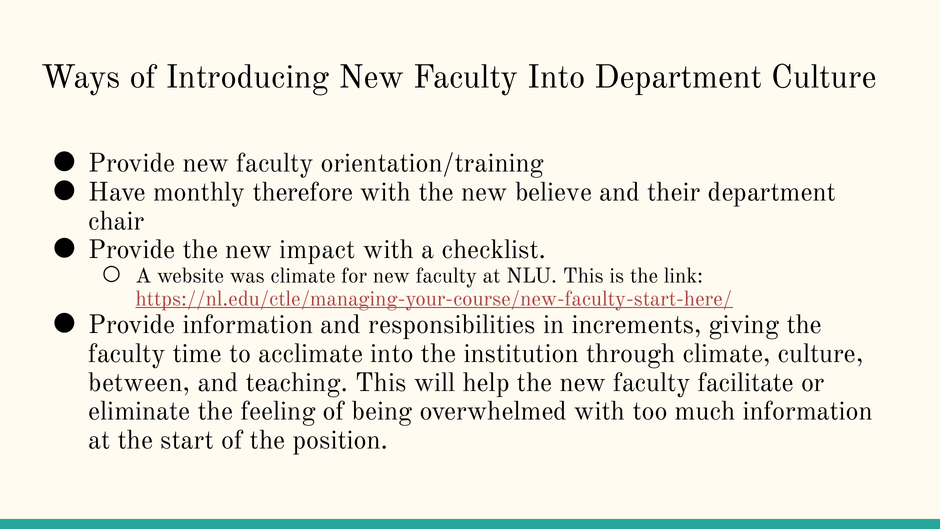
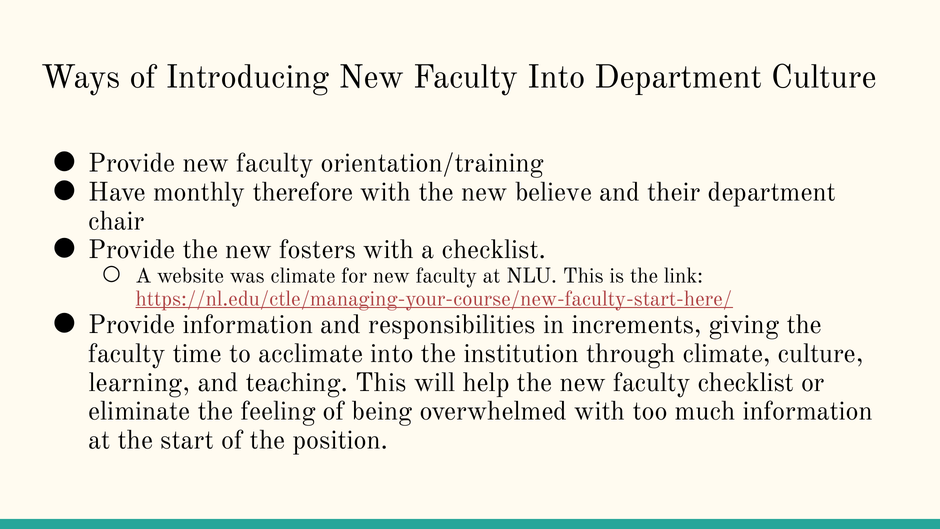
impact: impact -> fosters
between: between -> learning
faculty facilitate: facilitate -> checklist
